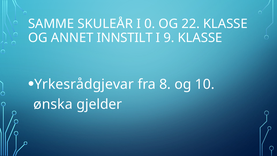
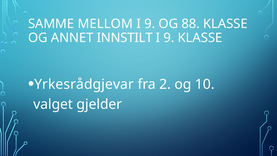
SKULEÅR: SKULEÅR -> MELLOM
0 at (150, 24): 0 -> 9
22: 22 -> 88
8: 8 -> 2
ønska: ønska -> valget
